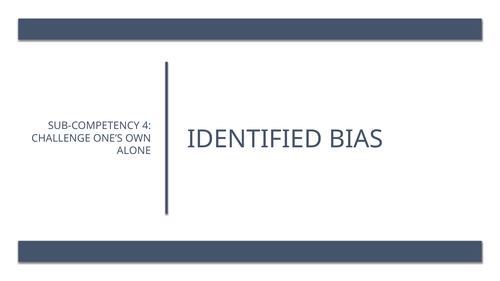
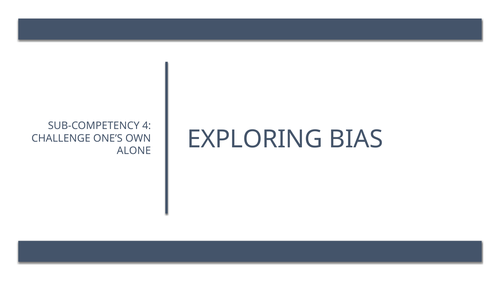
IDENTIFIED: IDENTIFIED -> EXPLORING
